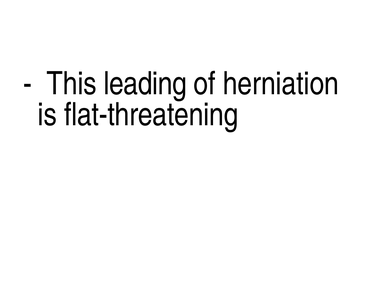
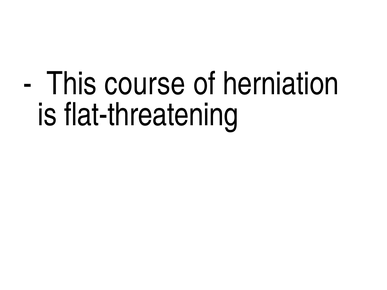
leading: leading -> course
